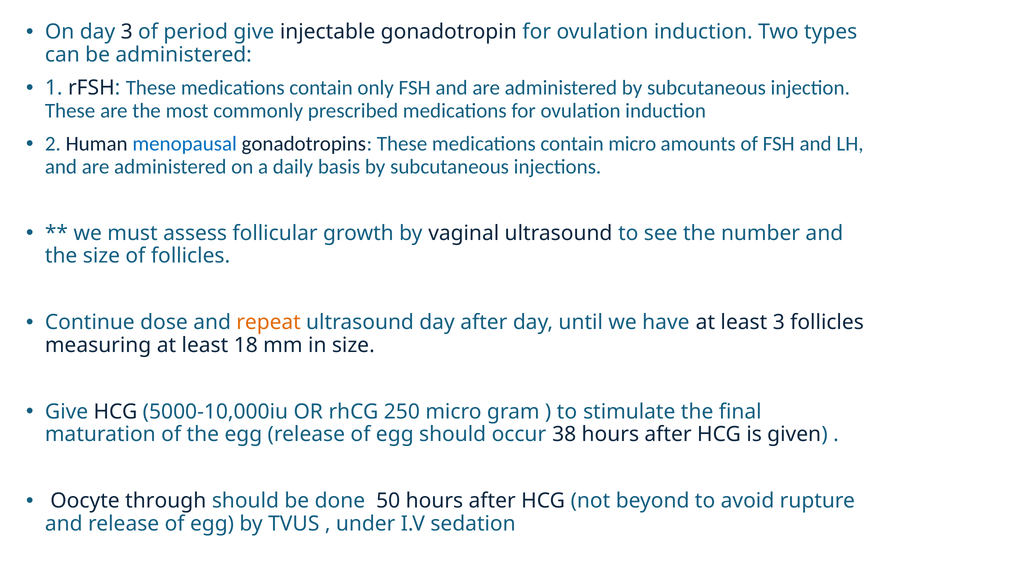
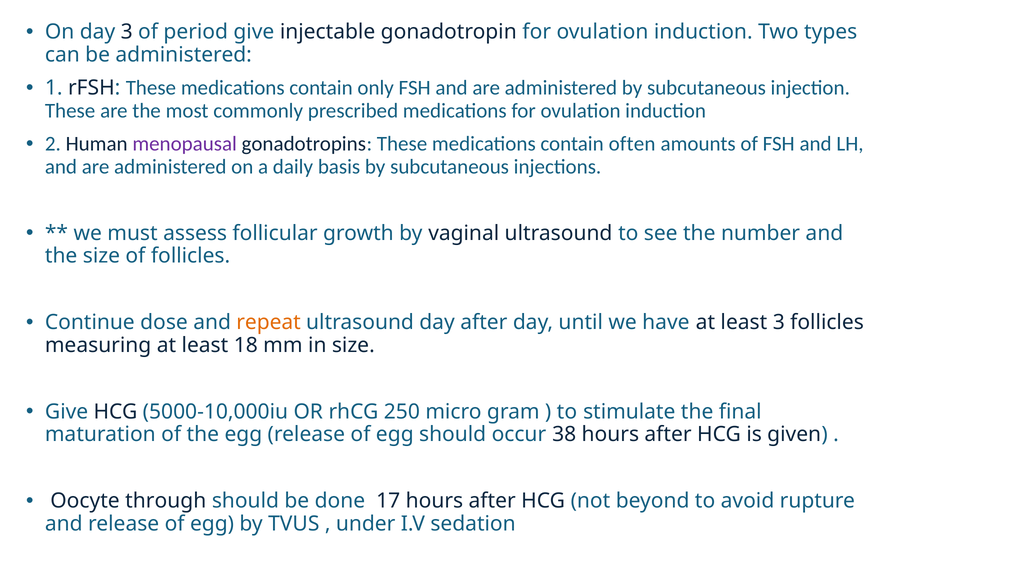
menopausal colour: blue -> purple
contain micro: micro -> often
50: 50 -> 17
